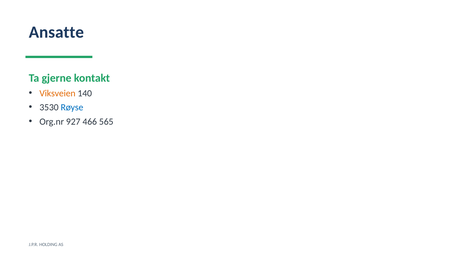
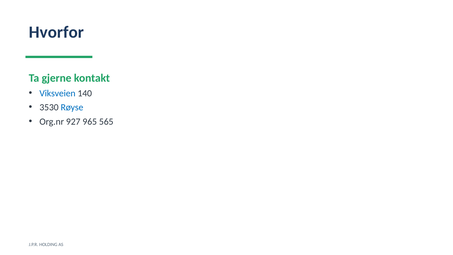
Ansatte: Ansatte -> Hvorfor
Viksveien colour: orange -> blue
466: 466 -> 965
